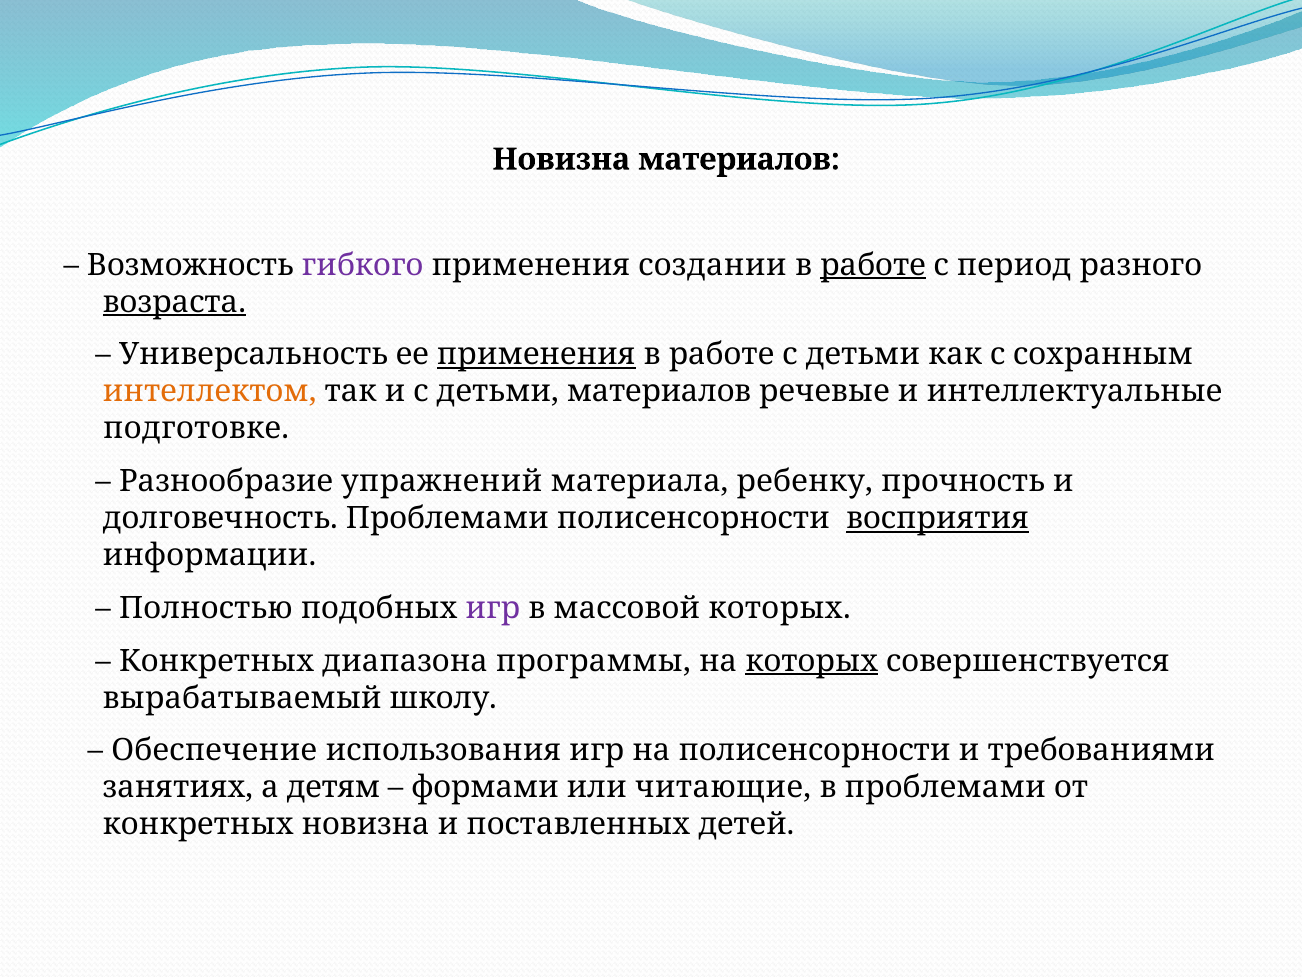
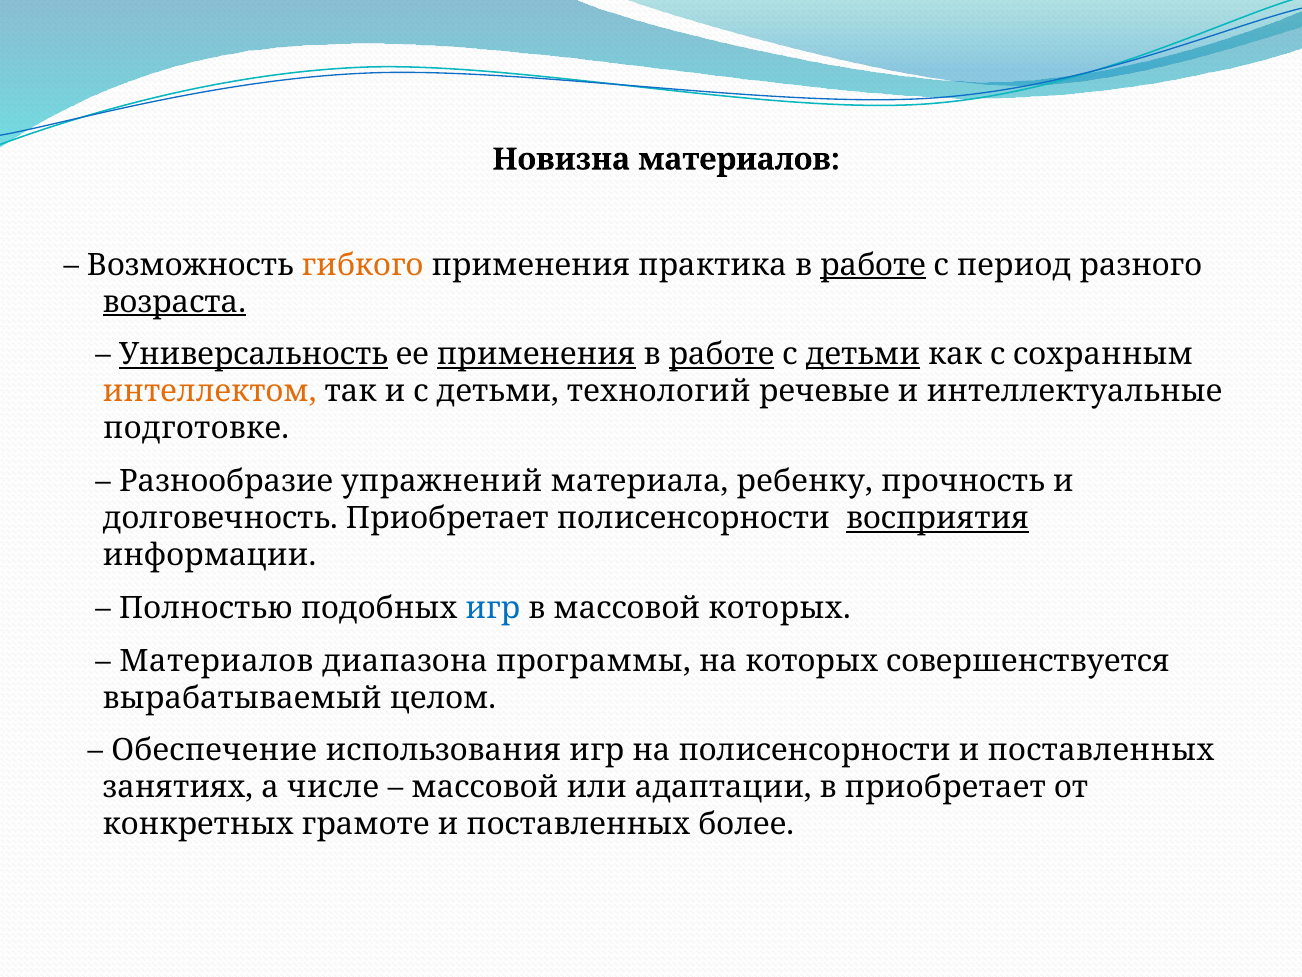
гибкого colour: purple -> orange
создании: создании -> практика
Универсальность underline: none -> present
работе at (721, 355) underline: none -> present
детьми at (863, 355) underline: none -> present
детьми материалов: материалов -> технологий
долговечность Проблемами: Проблемами -> Приобретает
игр at (493, 608) colour: purple -> blue
Конкретных at (217, 661): Конкретных -> Материалов
которых at (812, 661) underline: present -> none
школу: школу -> целом
требованиями at (1101, 750): требованиями -> поставленных
детям: детям -> числе
формами at (485, 787): формами -> массовой
читающие: читающие -> адаптации
в проблемами: проблемами -> приобретает
конкретных новизна: новизна -> грамоте
детей: детей -> более
